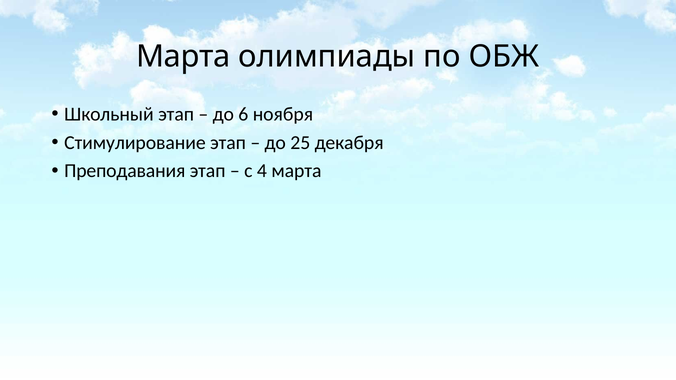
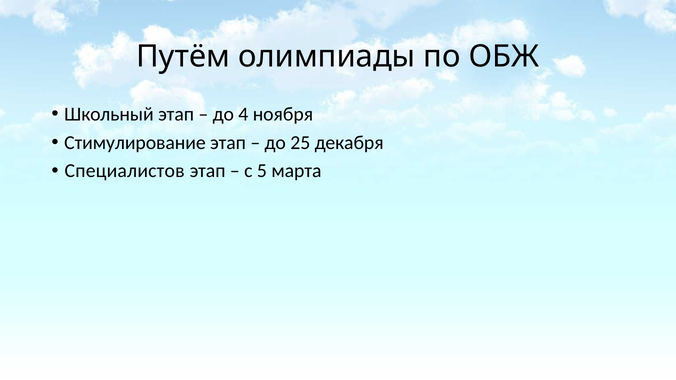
Марта at (183, 57): Марта -> Путём
6: 6 -> 4
Преподавания: Преподавания -> Специалистов
4: 4 -> 5
